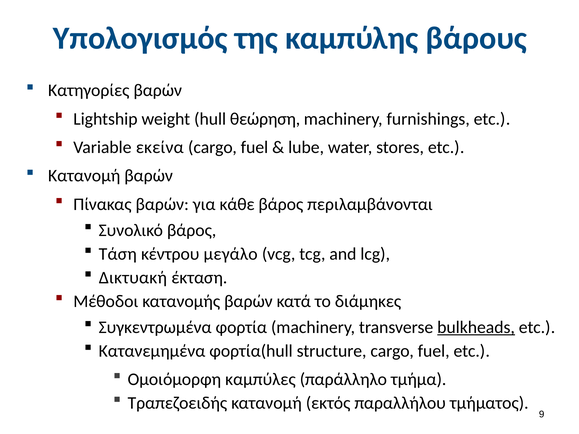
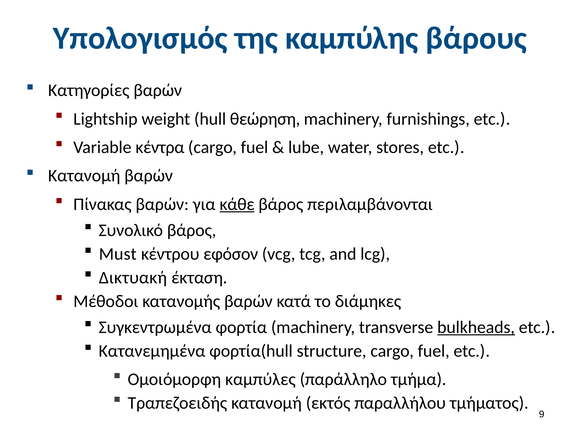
εκείνα: εκείνα -> κέντρα
κάθε underline: none -> present
Τάση: Τάση -> Must
μεγάλο: μεγάλο -> εφόσον
